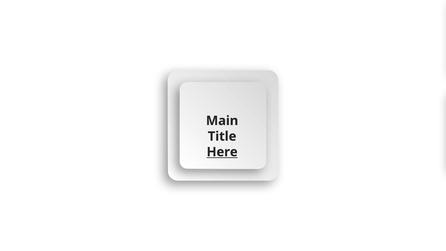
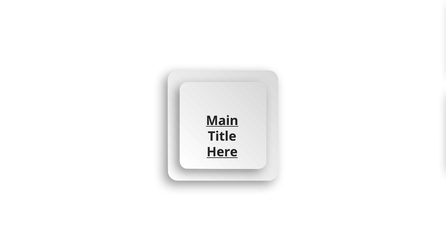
Main underline: none -> present
